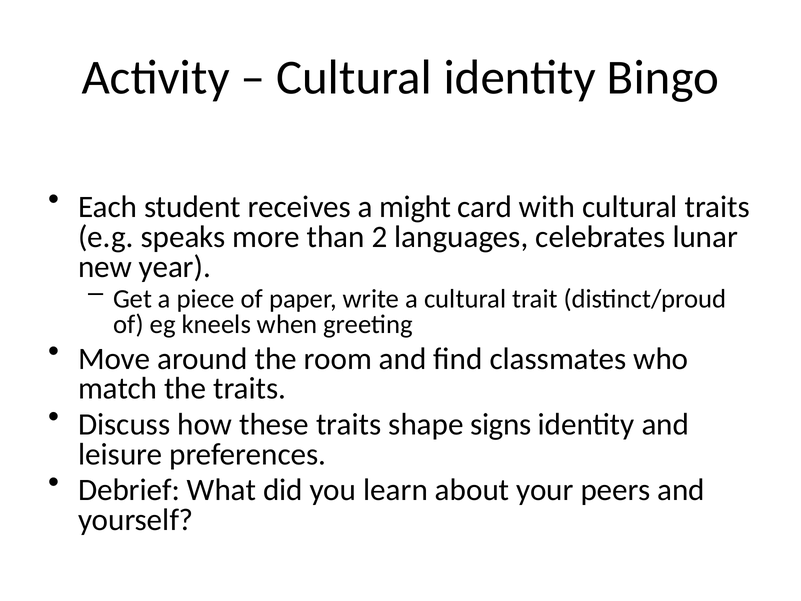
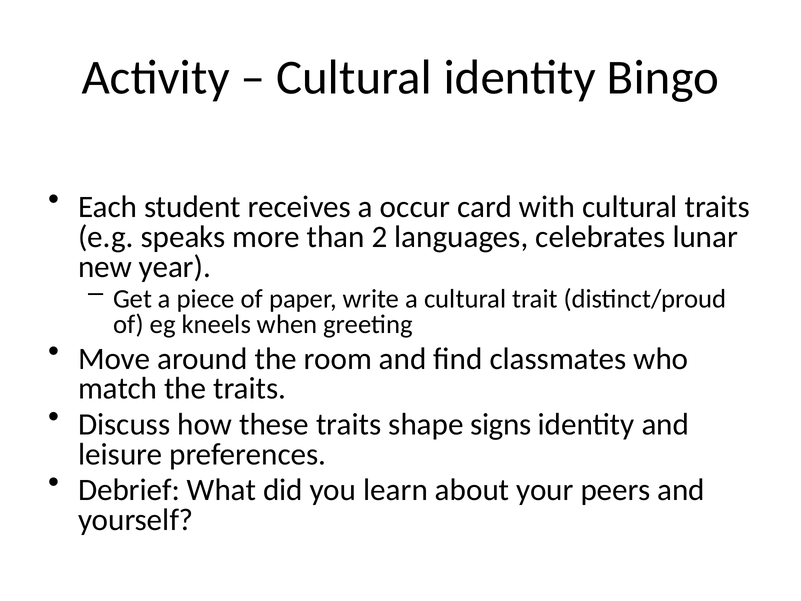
might: might -> occur
